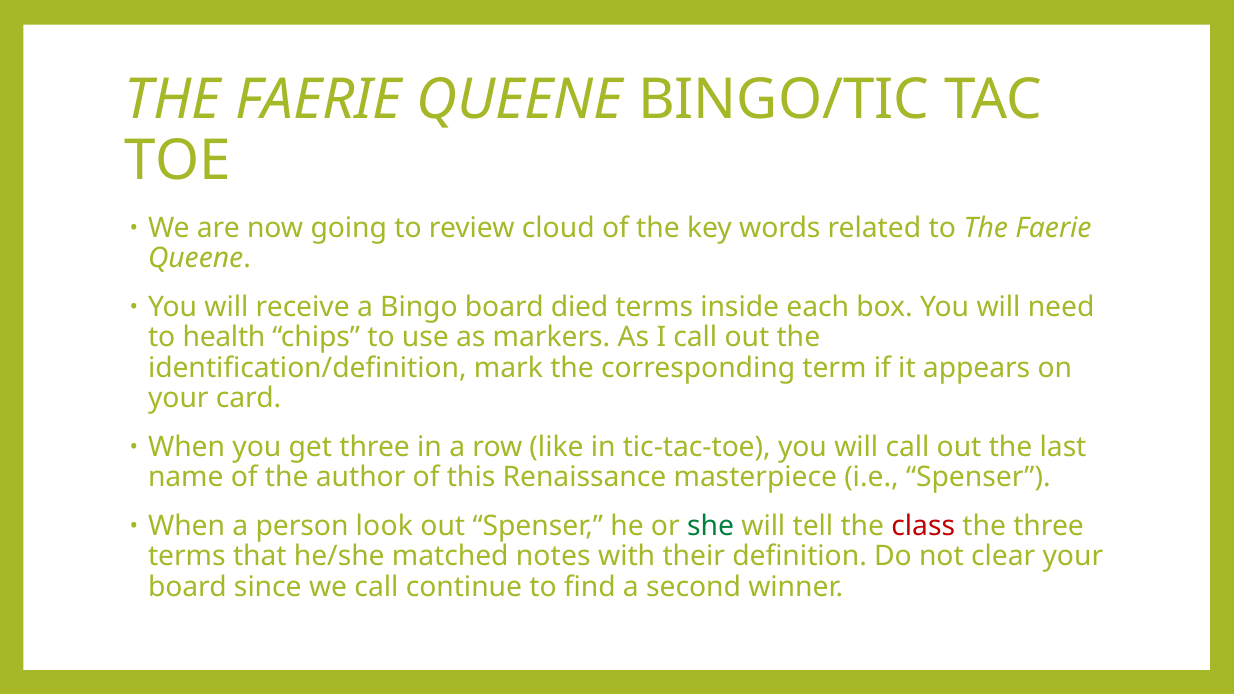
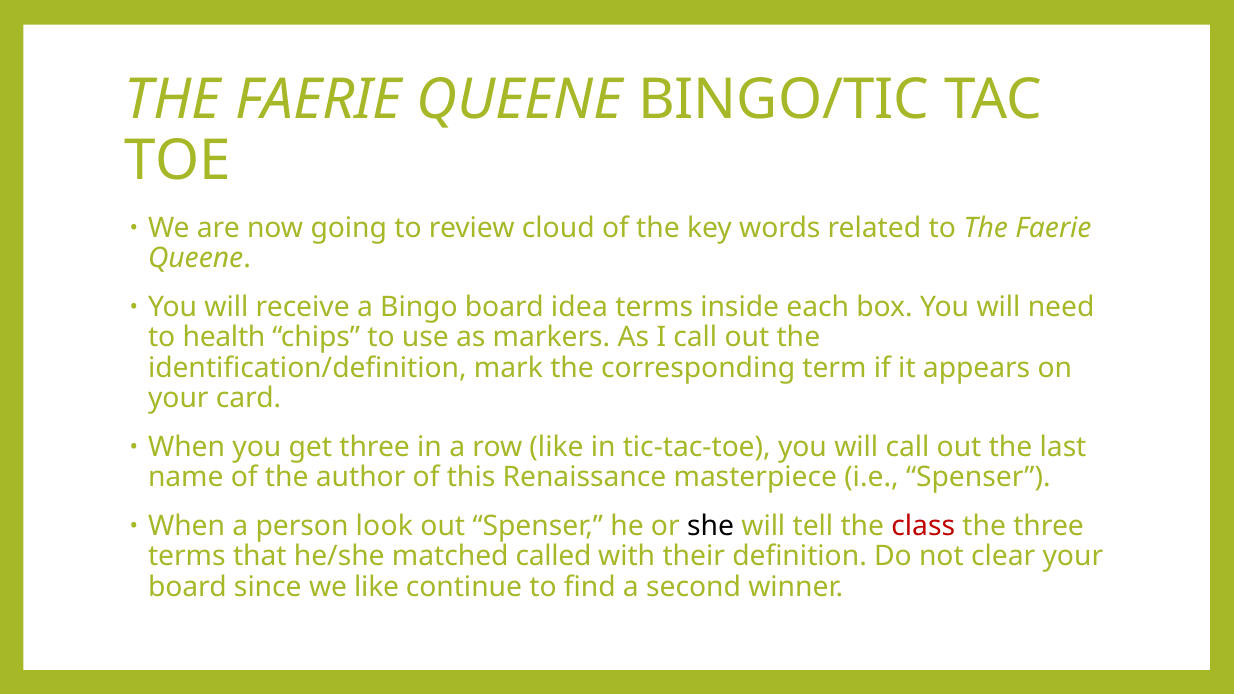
died: died -> idea
she colour: green -> black
notes: notes -> called
we call: call -> like
